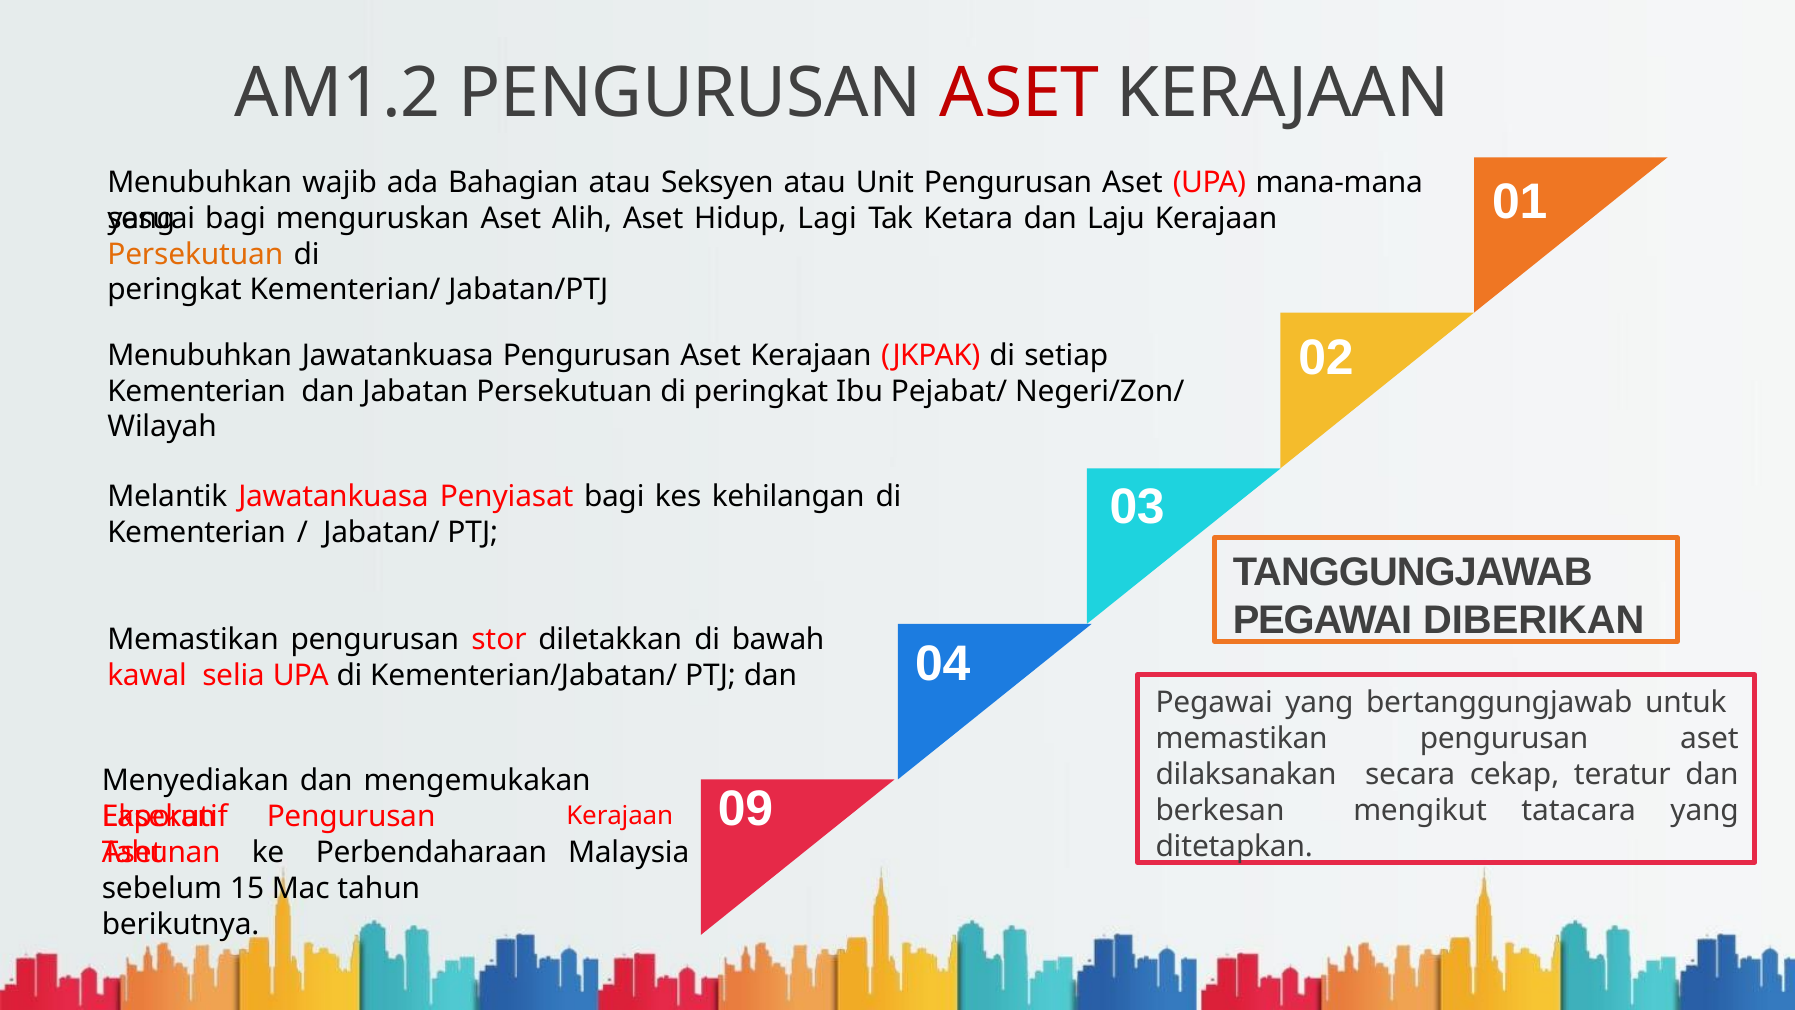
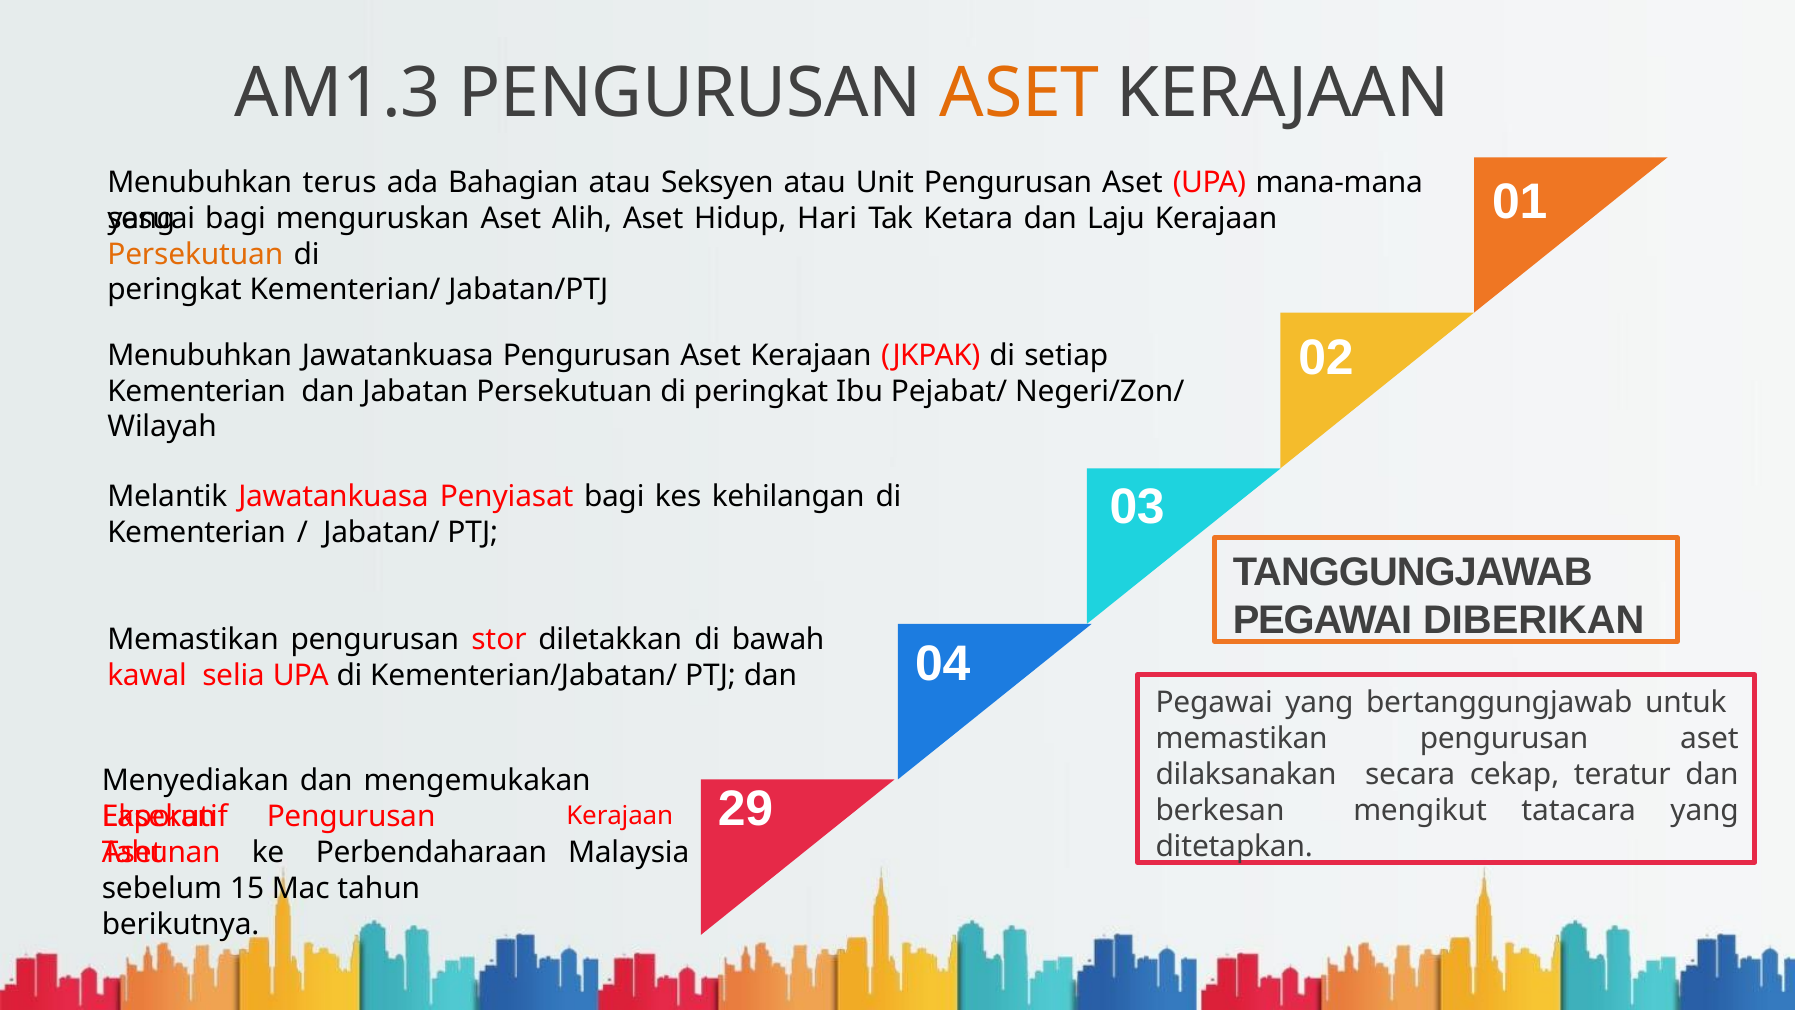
AM1.2: AM1.2 -> AM1.3
ASET at (1020, 93) colour: red -> orange
wajib: wajib -> terus
Lagi: Lagi -> Hari
09: 09 -> 29
